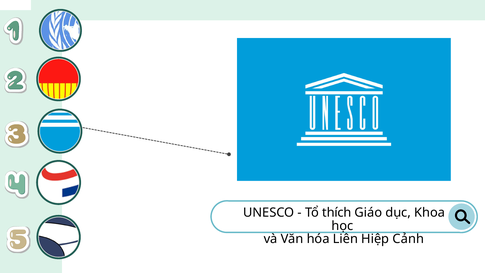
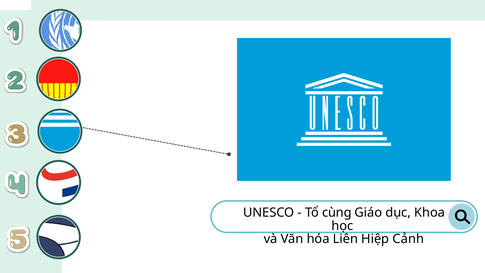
thích: thích -> cùng
